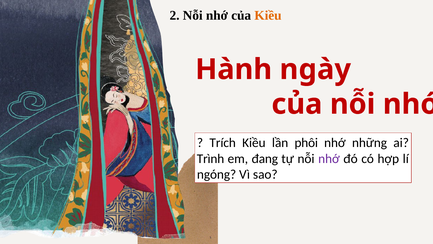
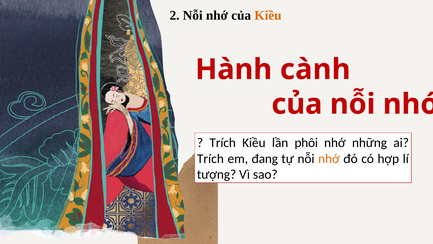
ngày: ngày -> cành
Trình at (211, 158): Trình -> Trích
nhớ at (329, 158) colour: purple -> orange
ngóng: ngóng -> tượng
